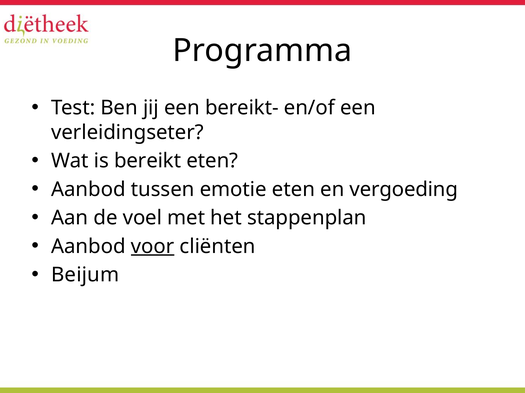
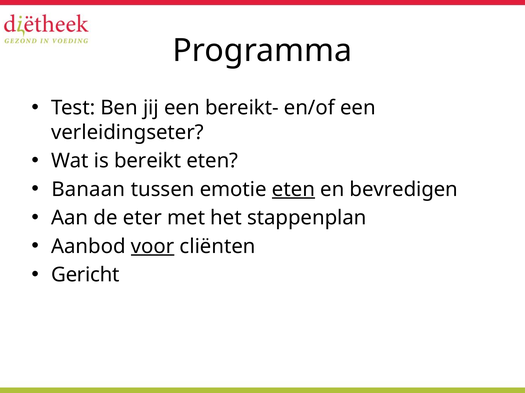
Aanbod at (88, 190): Aanbod -> Banaan
eten at (293, 190) underline: none -> present
vergoeding: vergoeding -> bevredigen
voel: voel -> eter
Beijum: Beijum -> Gericht
